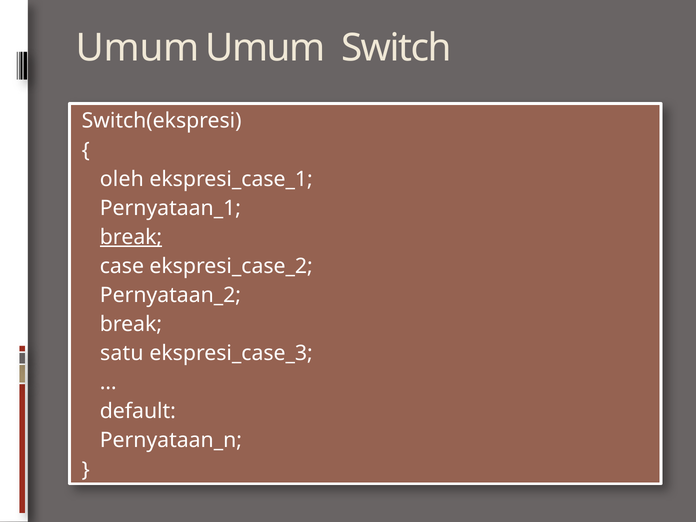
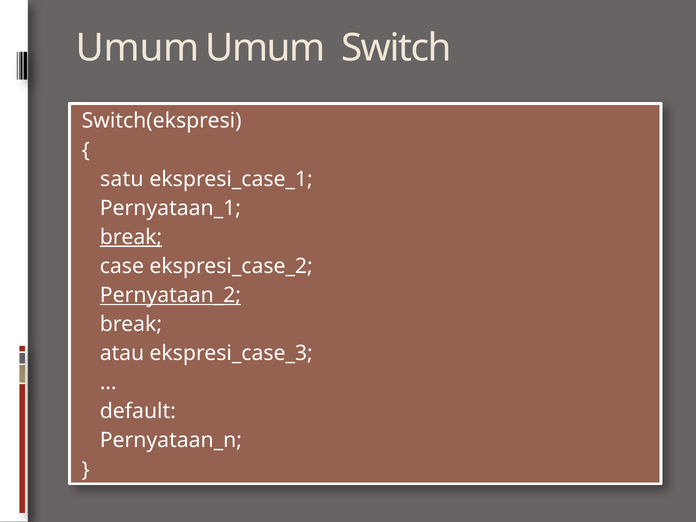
oleh: oleh -> satu
Pernyataan_2 underline: none -> present
satu: satu -> atau
